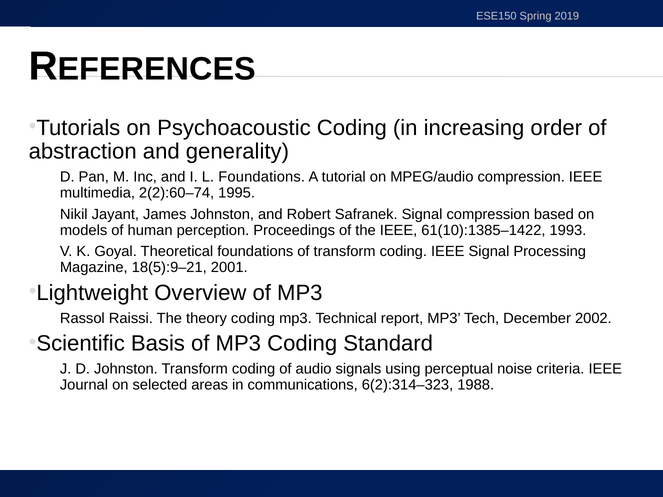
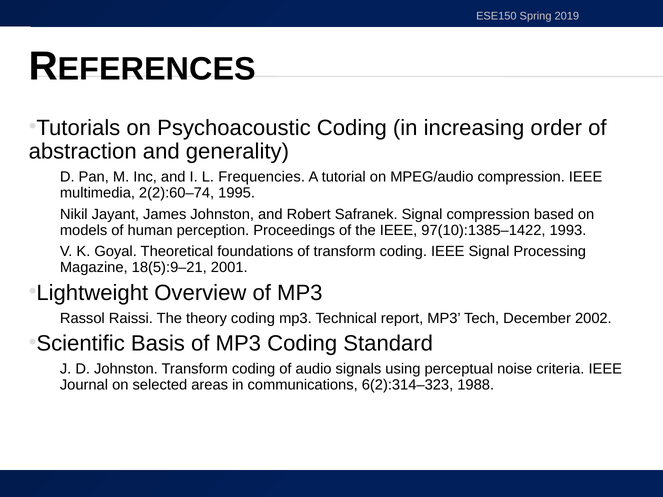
L Foundations: Foundations -> Frequencies
61(10):1385–1422: 61(10):1385–1422 -> 97(10):1385–1422
